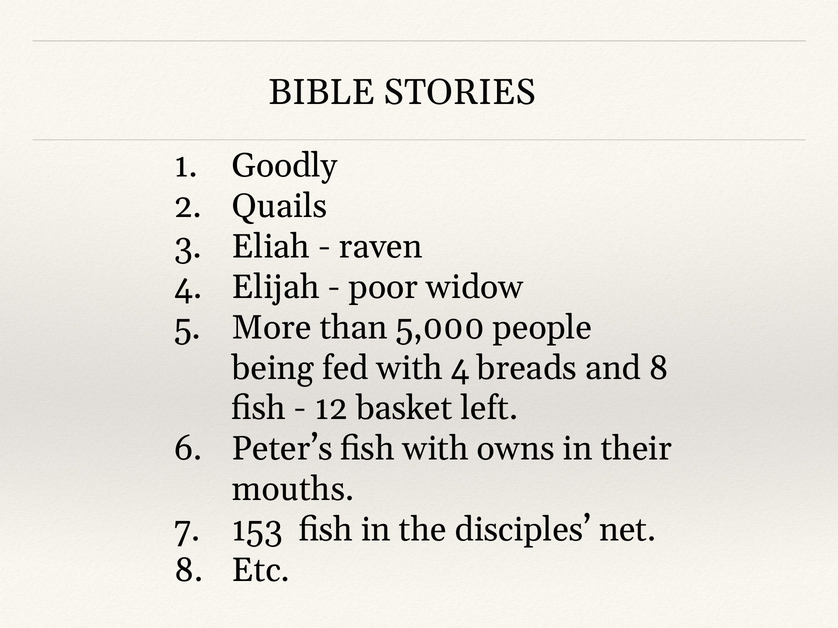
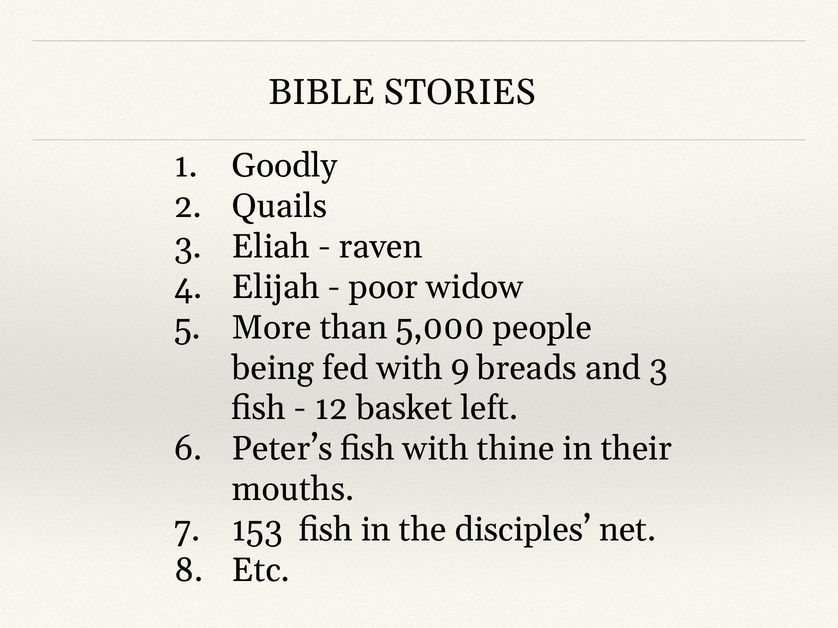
with 4: 4 -> 9
and 8: 8 -> 3
owns: owns -> thine
